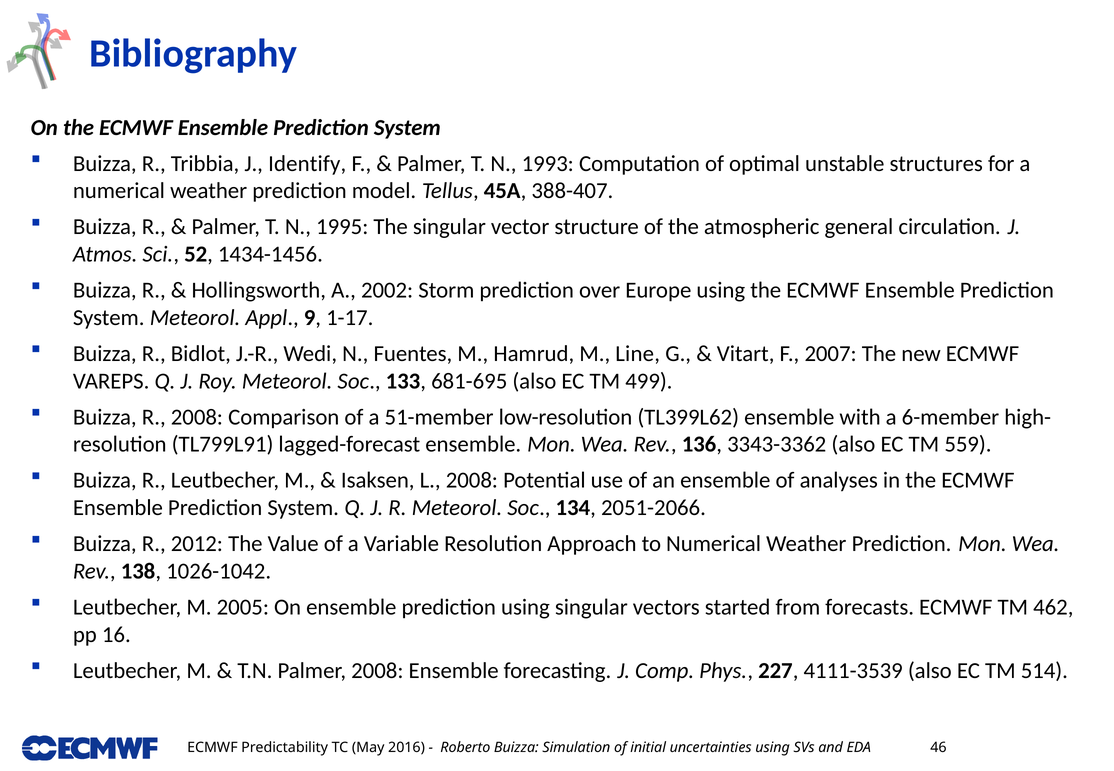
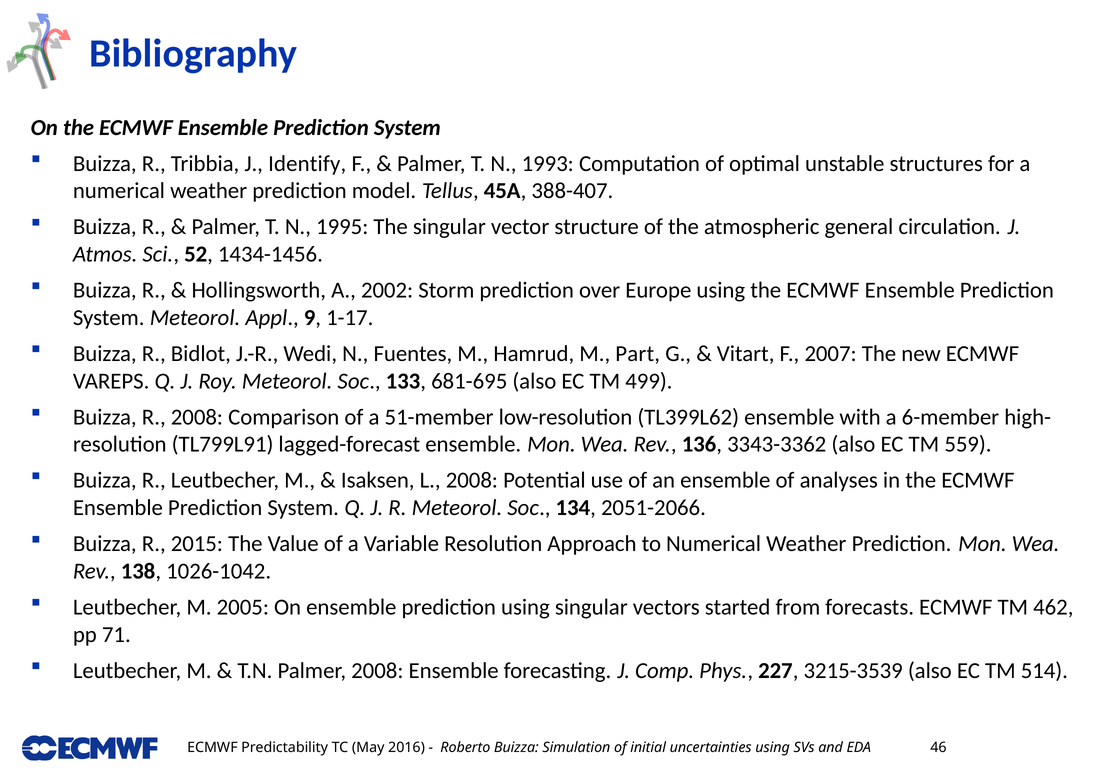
Line: Line -> Part
2012: 2012 -> 2015
16: 16 -> 71
4111-3539: 4111-3539 -> 3215-3539
